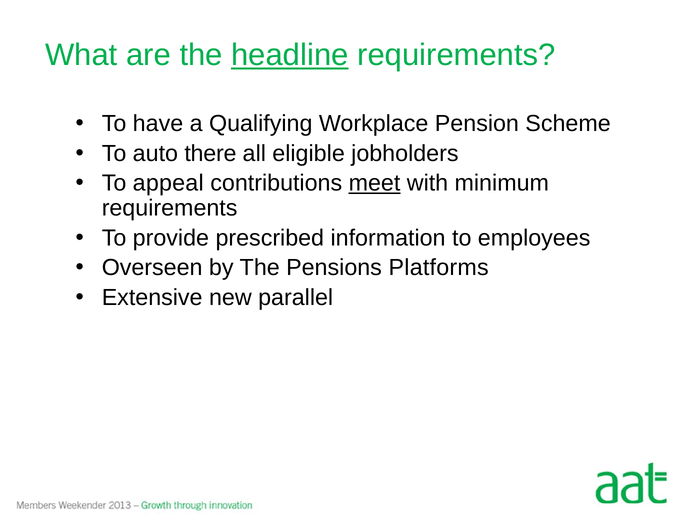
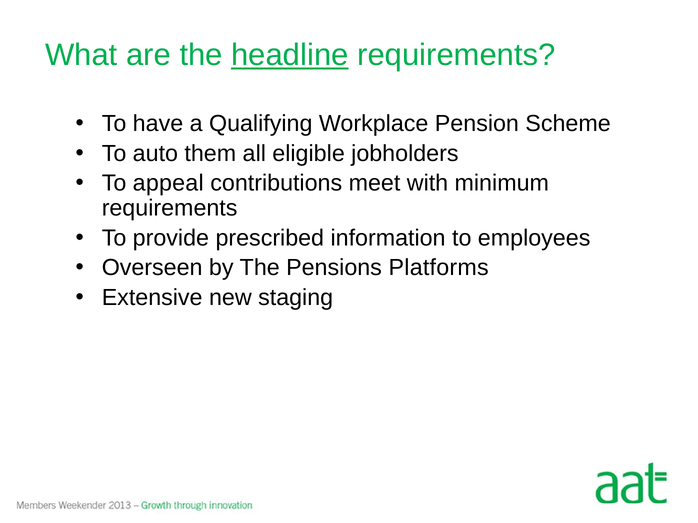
there: there -> them
meet underline: present -> none
parallel: parallel -> staging
